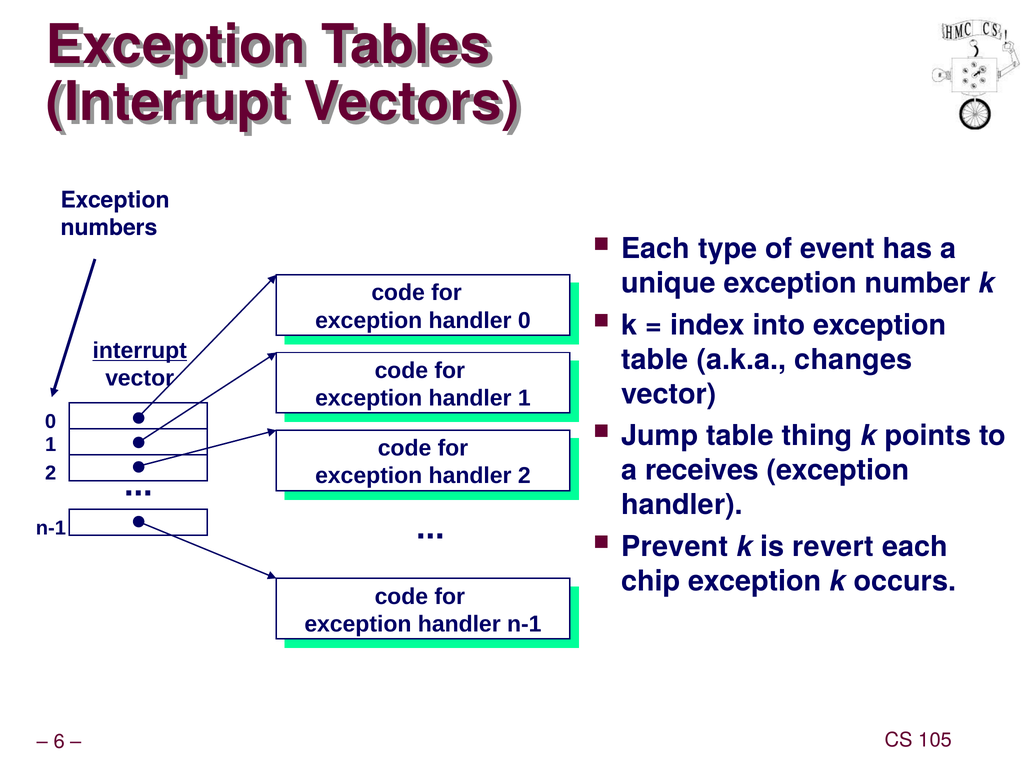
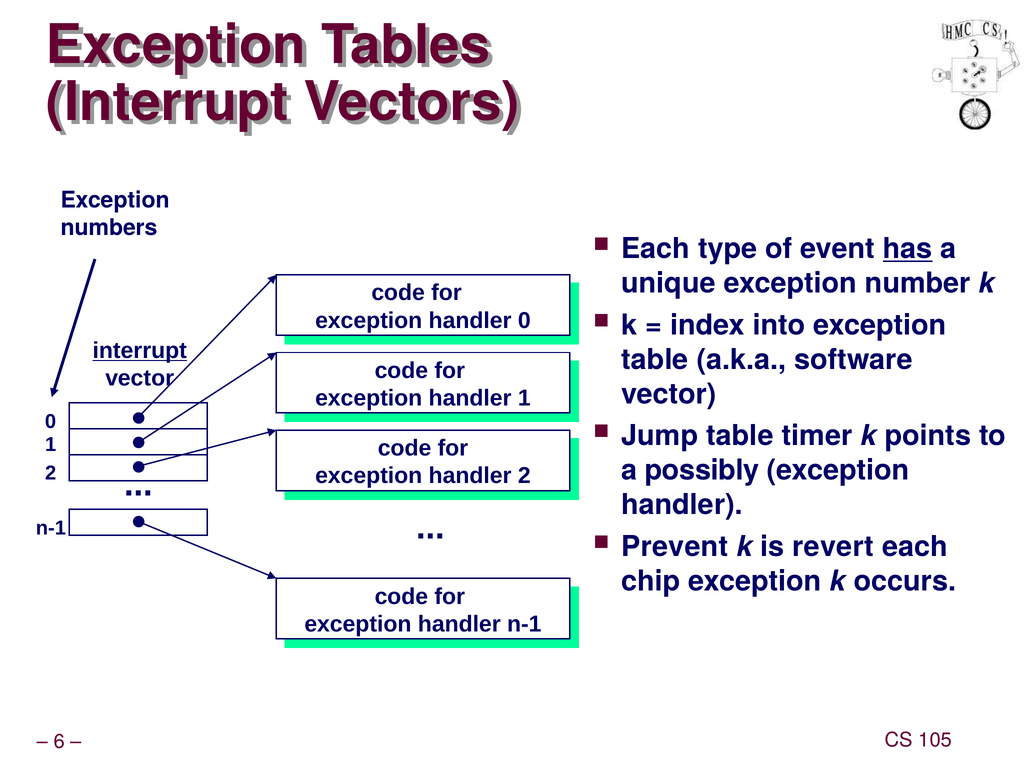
has underline: none -> present
changes: changes -> software
thing: thing -> timer
receives: receives -> possibly
